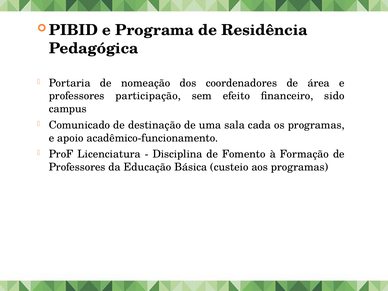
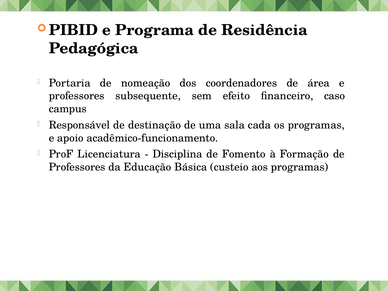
participação: participação -> subsequente
sido: sido -> caso
Comunicado: Comunicado -> Responsável
